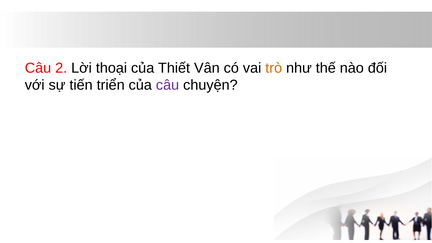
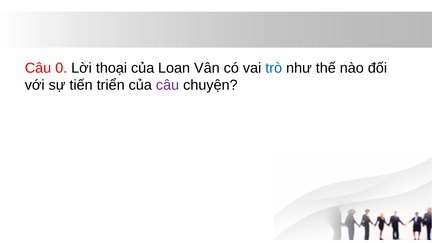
2: 2 -> 0
Thiết: Thiết -> Loan
trò colour: orange -> blue
